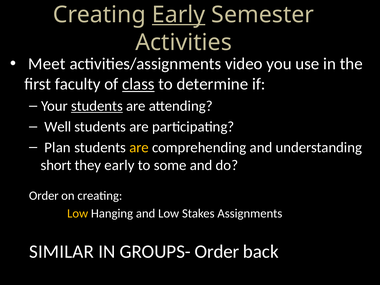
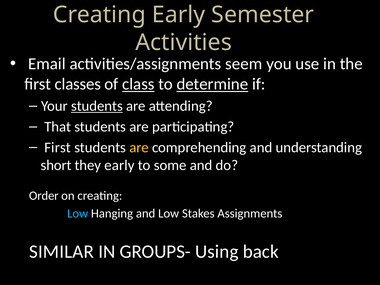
Early at (179, 15) underline: present -> none
Meet: Meet -> Email
video: video -> seem
faculty: faculty -> classes
determine underline: none -> present
Well: Well -> That
Plan at (58, 147): Plan -> First
Low at (78, 214) colour: yellow -> light blue
GROUPS- Order: Order -> Using
